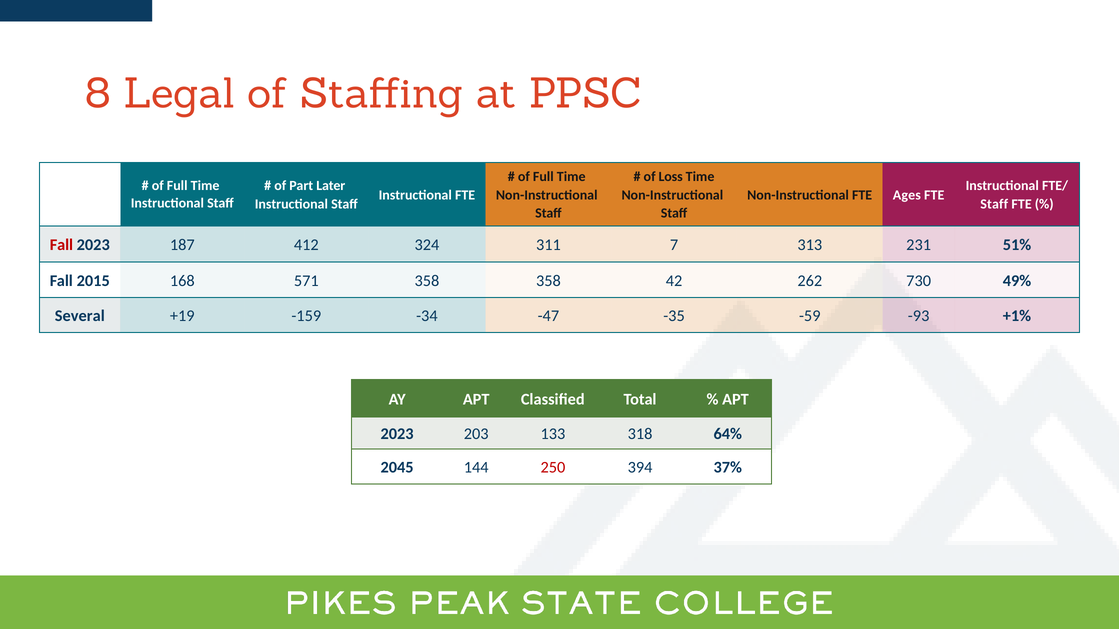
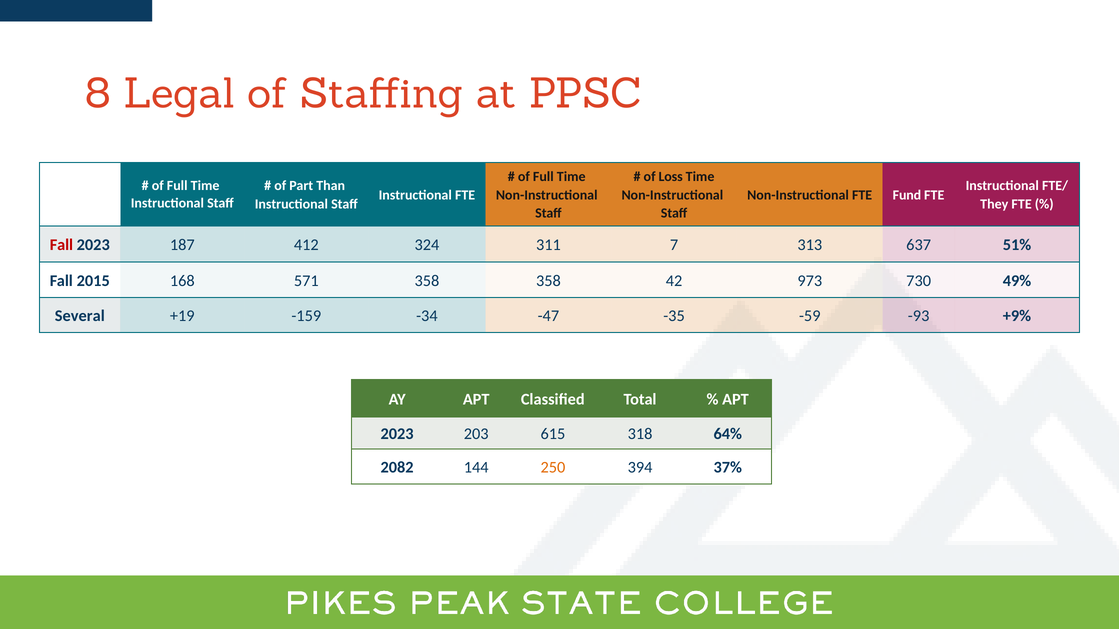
Later: Later -> Than
Ages: Ages -> Fund
Staff at (994, 204): Staff -> They
231: 231 -> 637
262: 262 -> 973
+1%: +1% -> +9%
133: 133 -> 615
2045: 2045 -> 2082
250 colour: red -> orange
